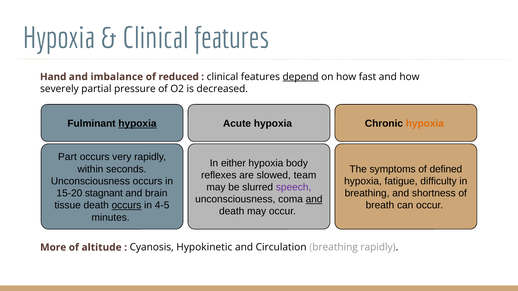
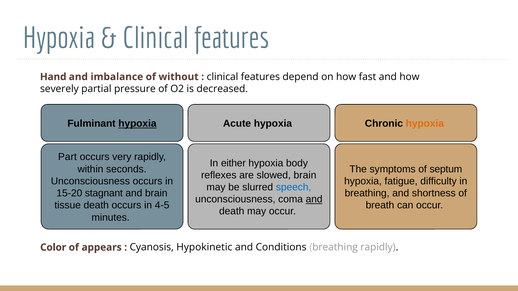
reduced: reduced -> without
depend underline: present -> none
defined: defined -> septum
slowed team: team -> brain
speech colour: purple -> blue
occurs at (126, 206) underline: present -> none
More: More -> Color
altitude: altitude -> appears
Circulation: Circulation -> Conditions
